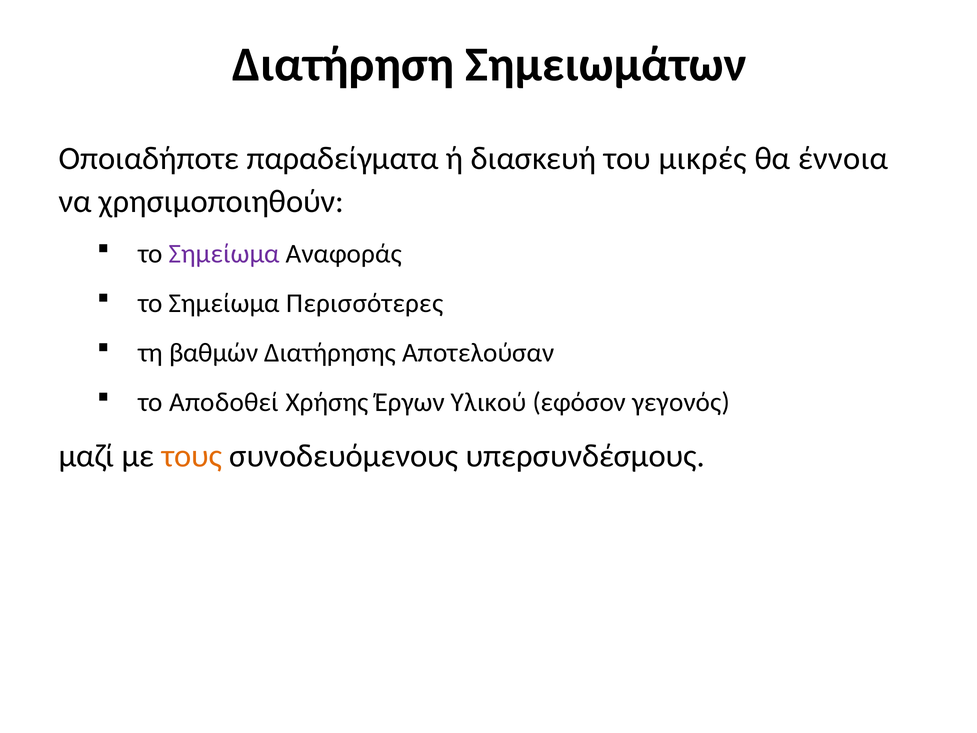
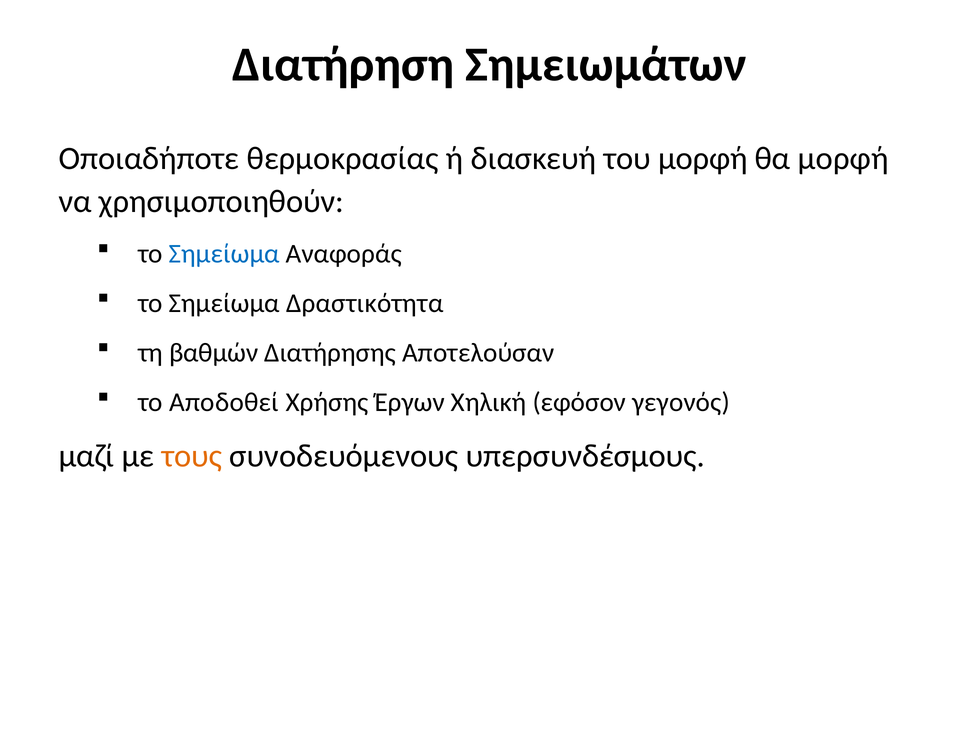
παραδείγματα: παραδείγματα -> θερμοκρασίας
του μικρές: μικρές -> μορφή
θα έννοια: έννοια -> μορφή
Σημείωμα at (224, 254) colour: purple -> blue
Περισσότερες: Περισσότερες -> Δραστικότητα
Υλικού: Υλικού -> Χηλική
